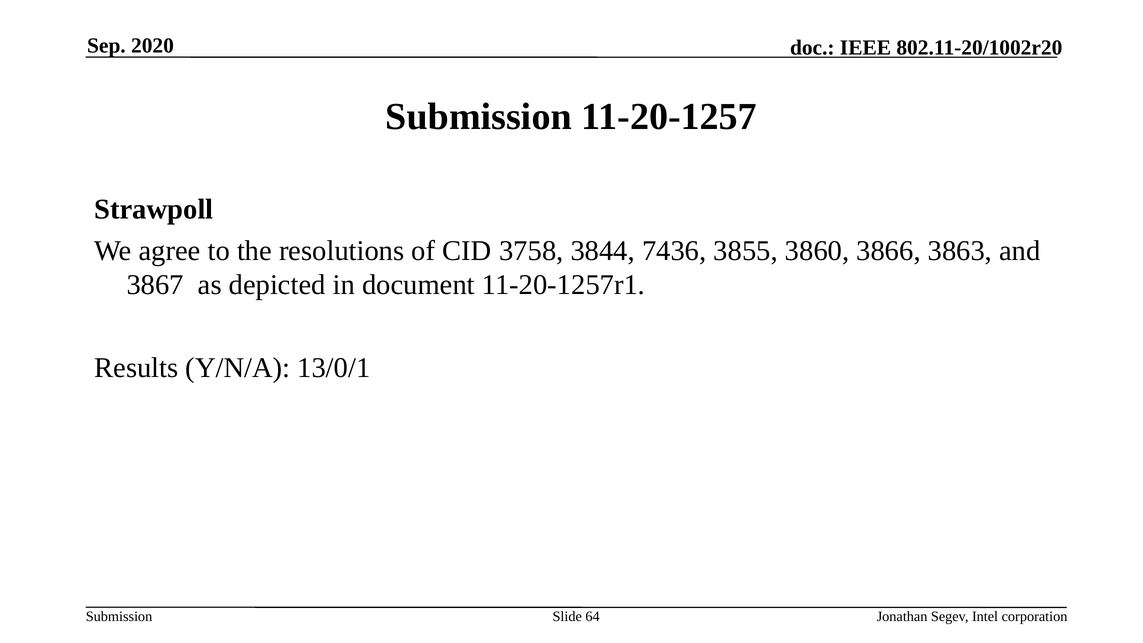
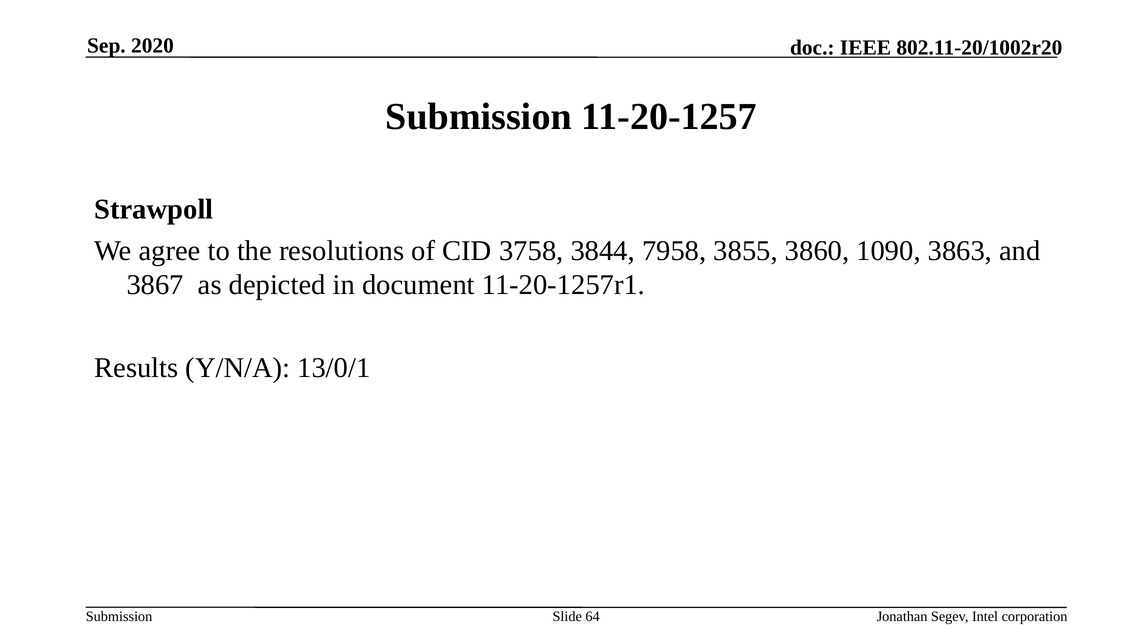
7436: 7436 -> 7958
3866: 3866 -> 1090
